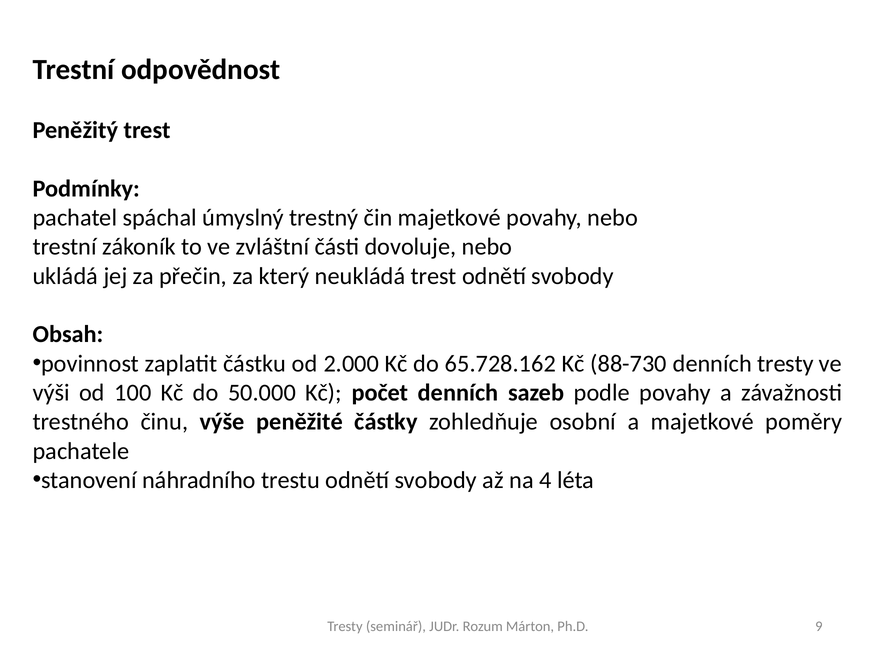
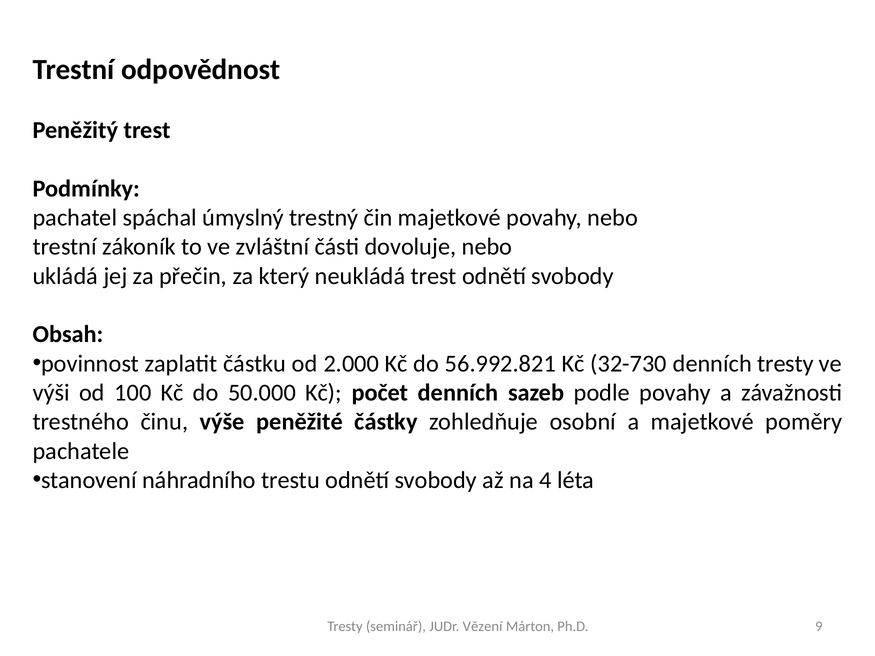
65.728.162: 65.728.162 -> 56.992.821
88-730: 88-730 -> 32-730
Rozum: Rozum -> Vězení
